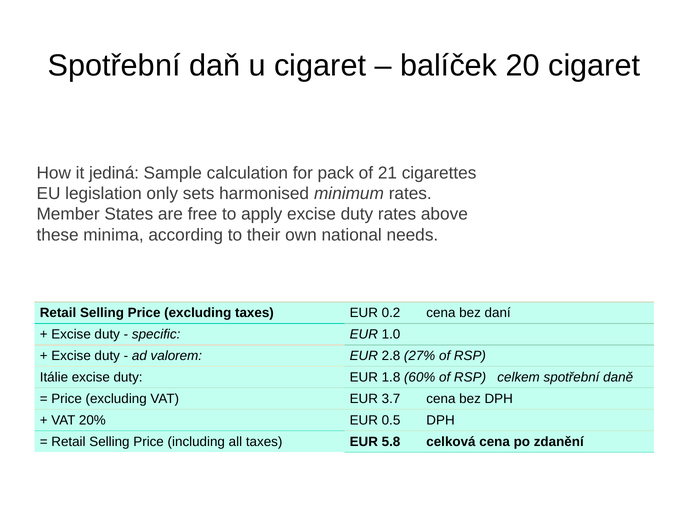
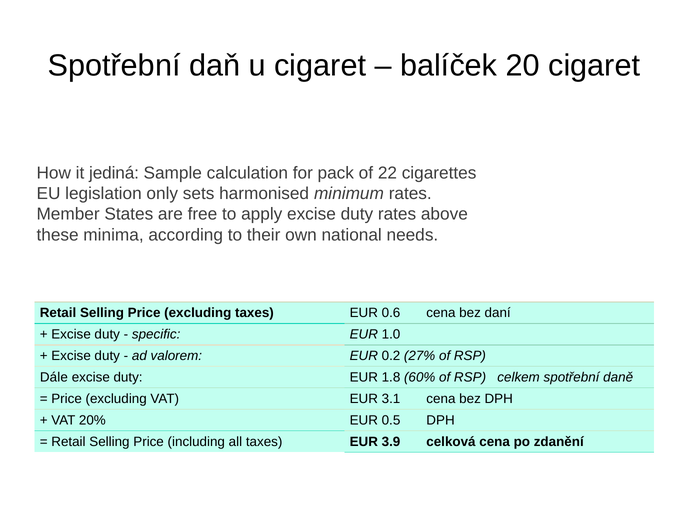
21: 21 -> 22
0.2: 0.2 -> 0.6
2.8: 2.8 -> 0.2
Itálie: Itálie -> Dále
3.7: 3.7 -> 3.1
5.8: 5.8 -> 3.9
